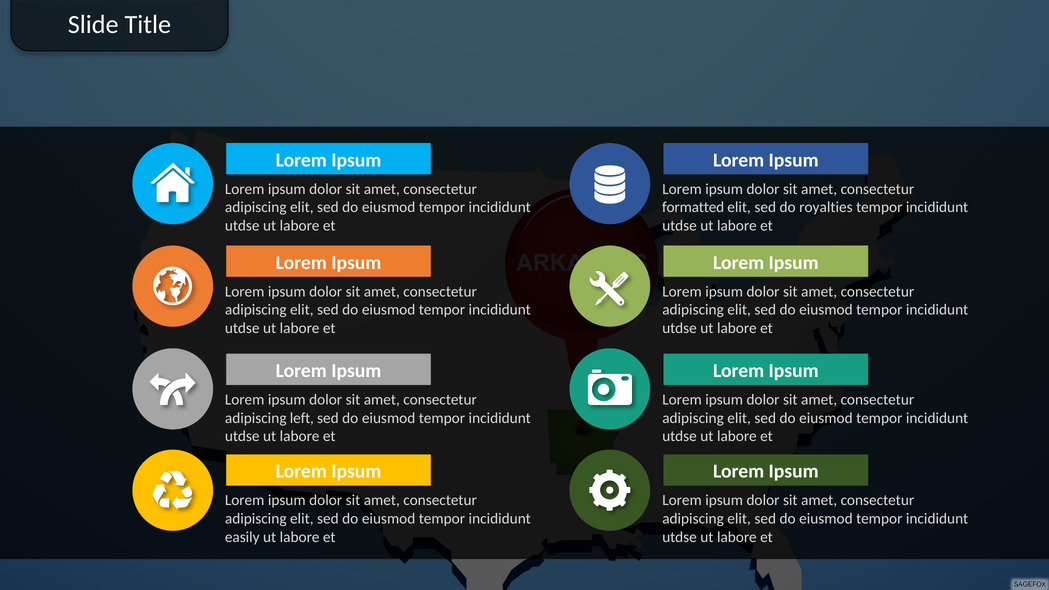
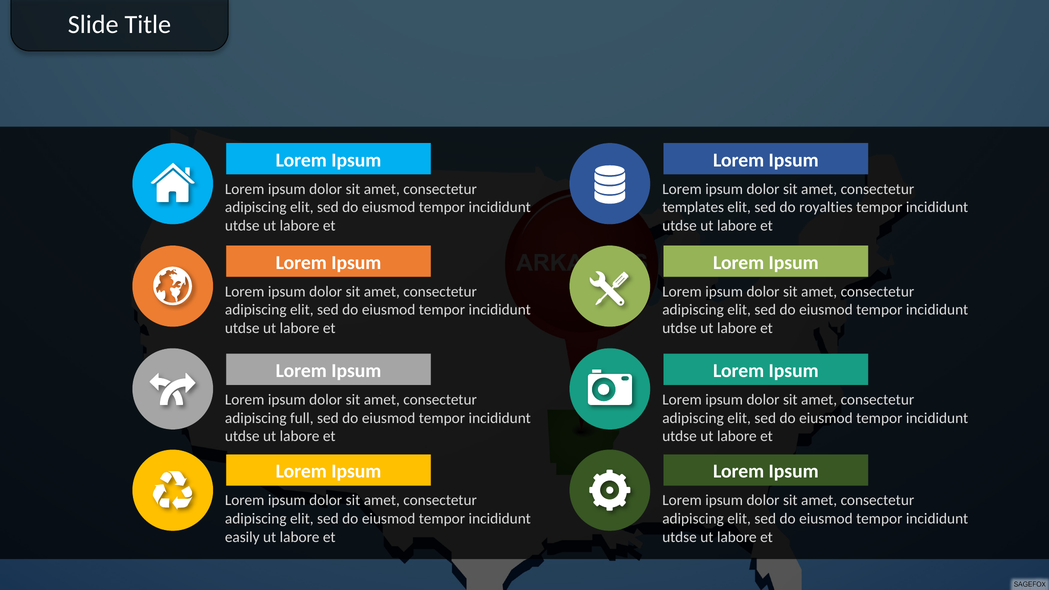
formatted: formatted -> templates
left: left -> full
